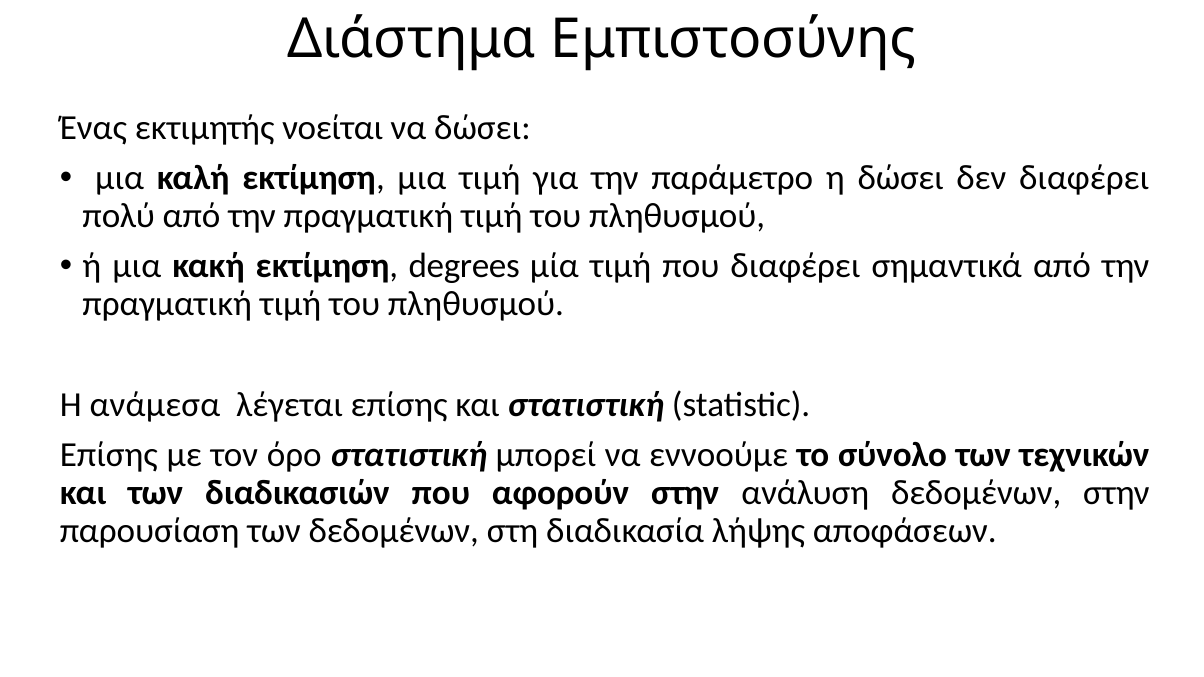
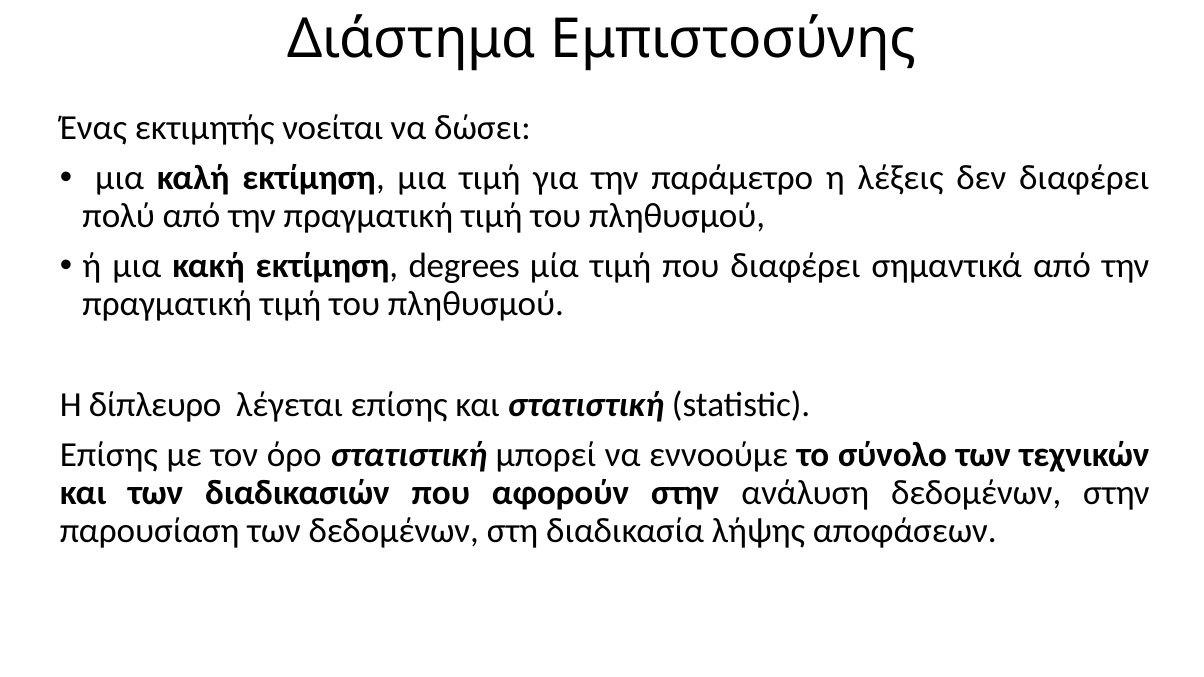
η δώσει: δώσει -> λέξεις
ανάμεσα: ανάμεσα -> δίπλευρο
